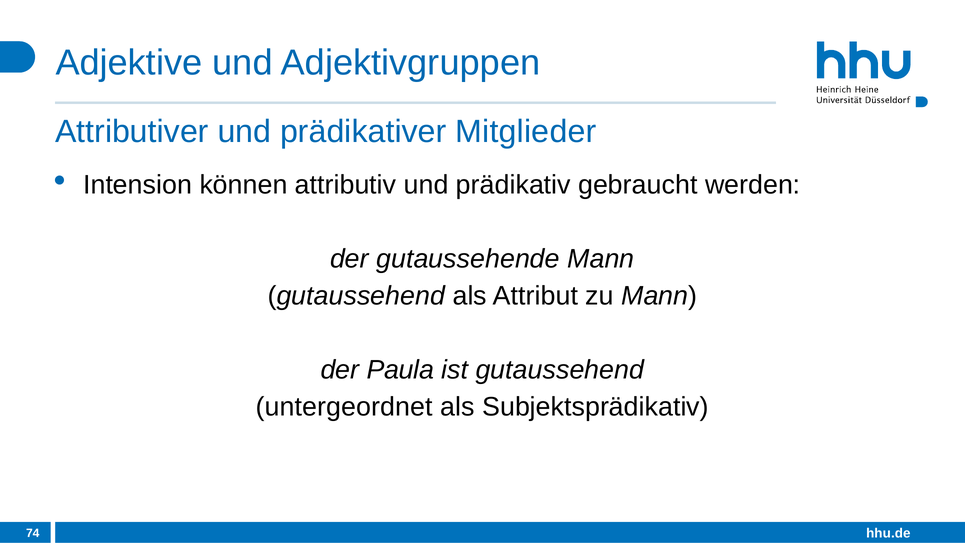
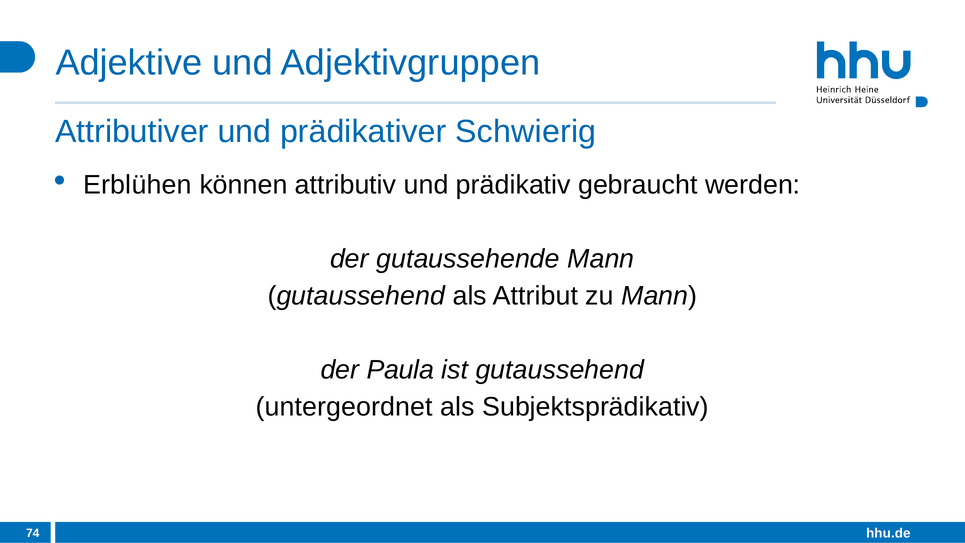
Mitglieder: Mitglieder -> Schwierig
Intension: Intension -> Erblühen
